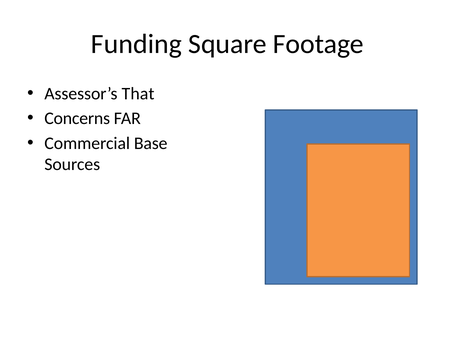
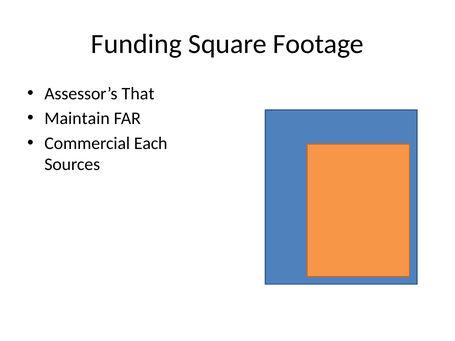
Concerns: Concerns -> Maintain
Base: Base -> Each
